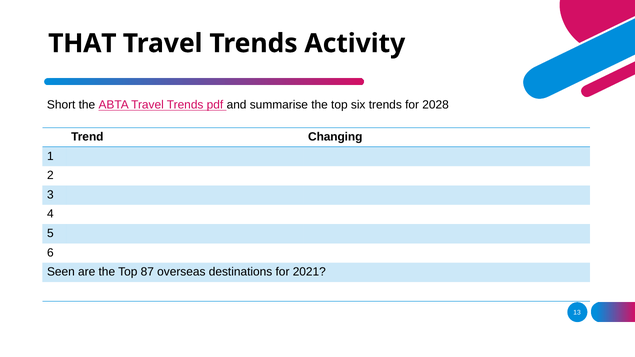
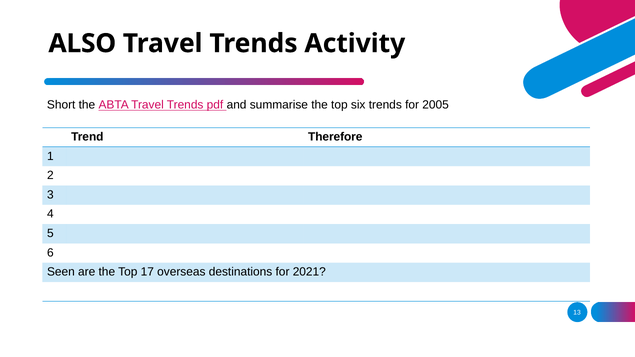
THAT: THAT -> ALSO
2028: 2028 -> 2005
Changing: Changing -> Therefore
87: 87 -> 17
